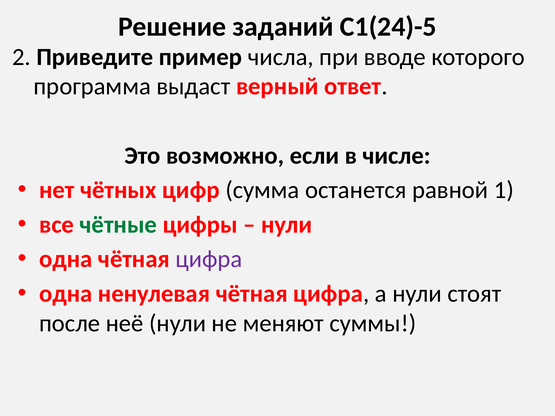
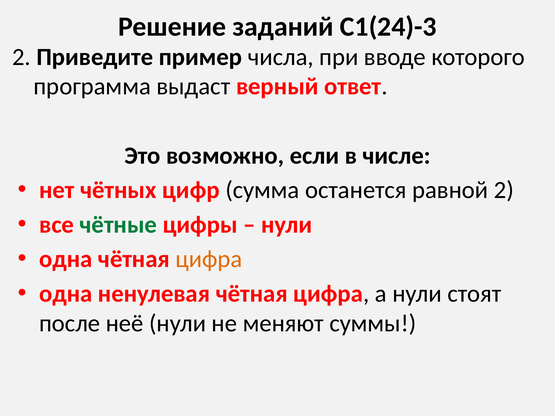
С1(24)-5: С1(24)-5 -> С1(24)-3
равной 1: 1 -> 2
цифра at (209, 259) colour: purple -> orange
